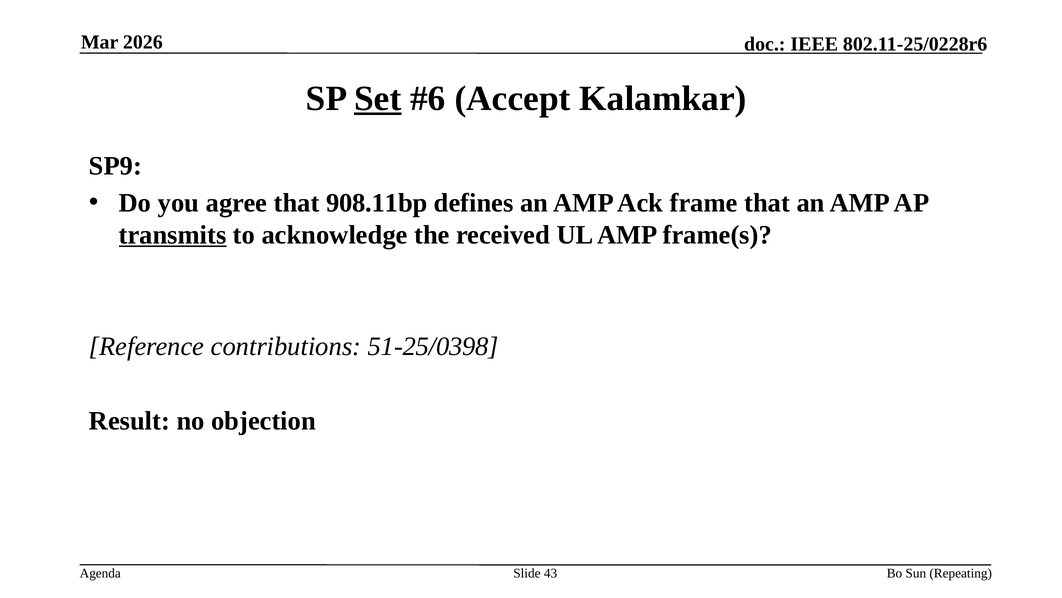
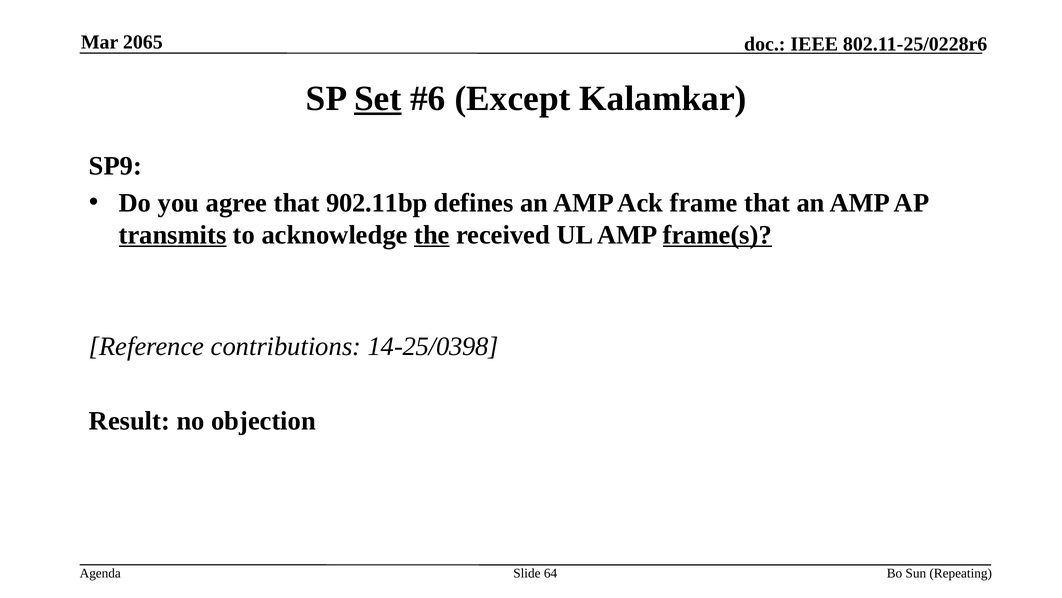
2026: 2026 -> 2065
Accept: Accept -> Except
908.11bp: 908.11bp -> 902.11bp
the underline: none -> present
frame(s underline: none -> present
51-25/0398: 51-25/0398 -> 14-25/0398
43: 43 -> 64
